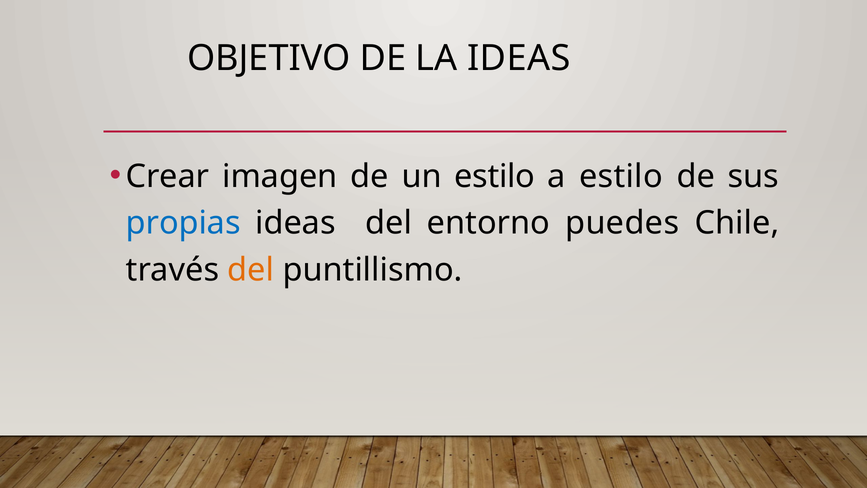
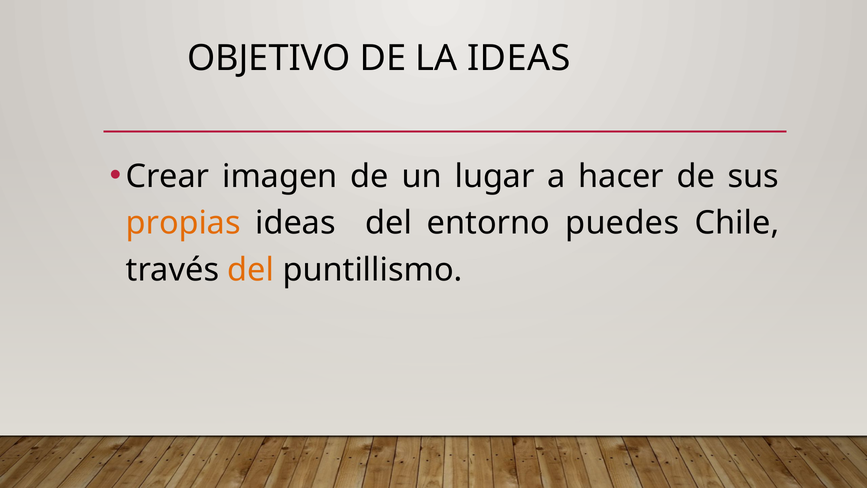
un estilo: estilo -> lugar
a estilo: estilo -> hacer
propias colour: blue -> orange
